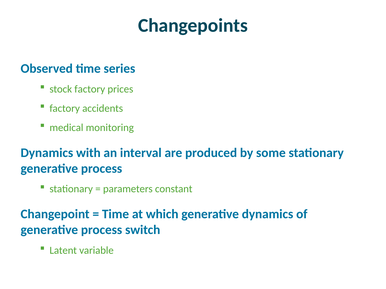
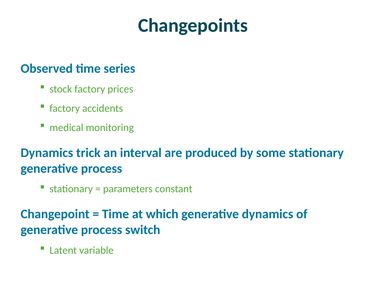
with: with -> trick
